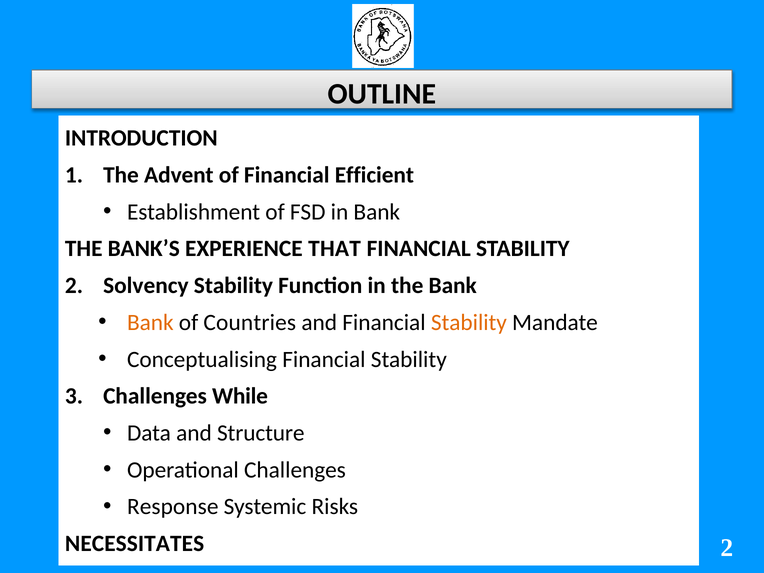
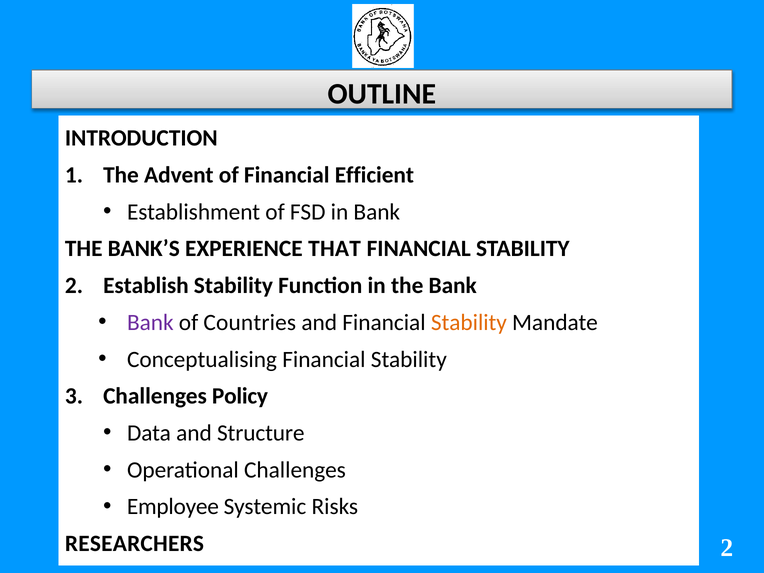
Solvency: Solvency -> Establish
Bank at (150, 322) colour: orange -> purple
While: While -> Policy
Response: Response -> Employee
NECESSITATES: NECESSITATES -> RESEARCHERS
